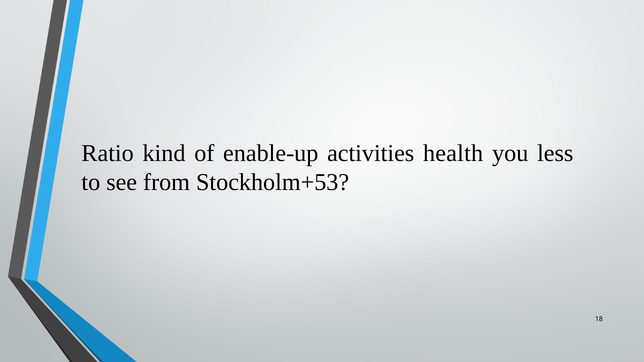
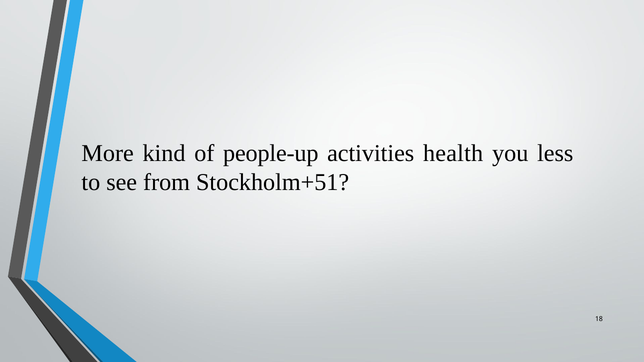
Ratio: Ratio -> More
enable-up: enable-up -> people-up
Stockholm+53: Stockholm+53 -> Stockholm+51
